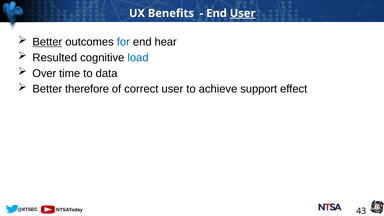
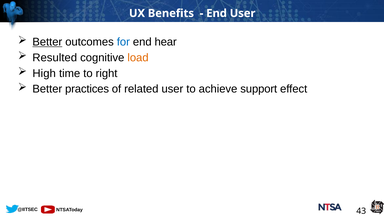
User at (243, 13) underline: present -> none
load colour: blue -> orange
Over: Over -> High
data: data -> right
therefore: therefore -> practices
correct: correct -> related
